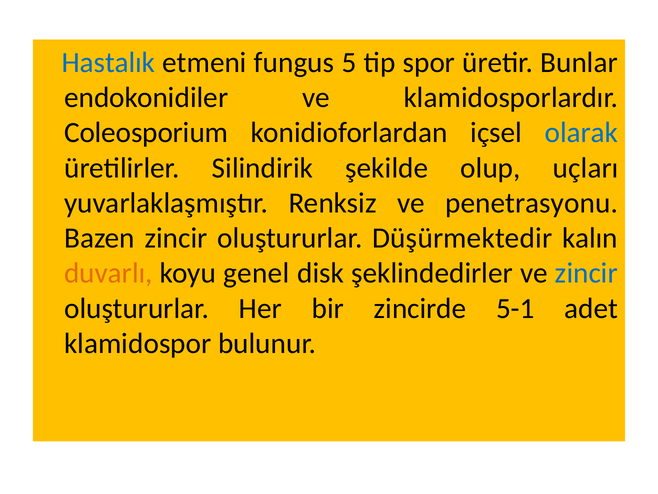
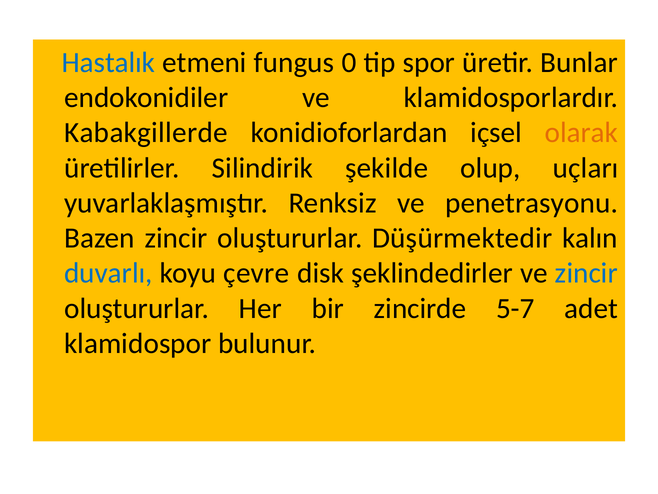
5: 5 -> 0
Coleosporium: Coleosporium -> Kabakgillerde
olarak colour: blue -> orange
duvarlı colour: orange -> blue
genel: genel -> çevre
5-1: 5-1 -> 5-7
